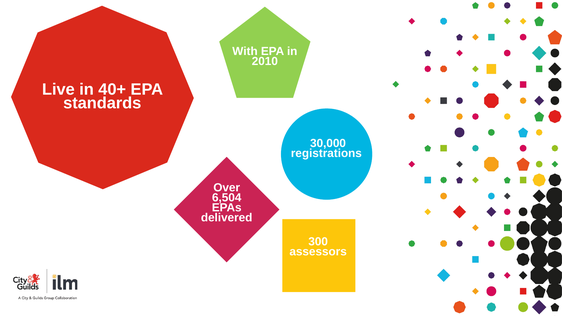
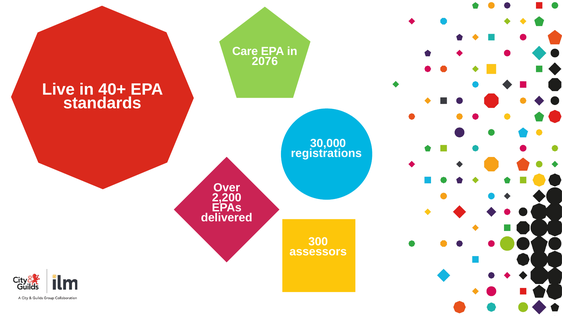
With: With -> Care
2010: 2010 -> 2076
6,504: 6,504 -> 2,200
